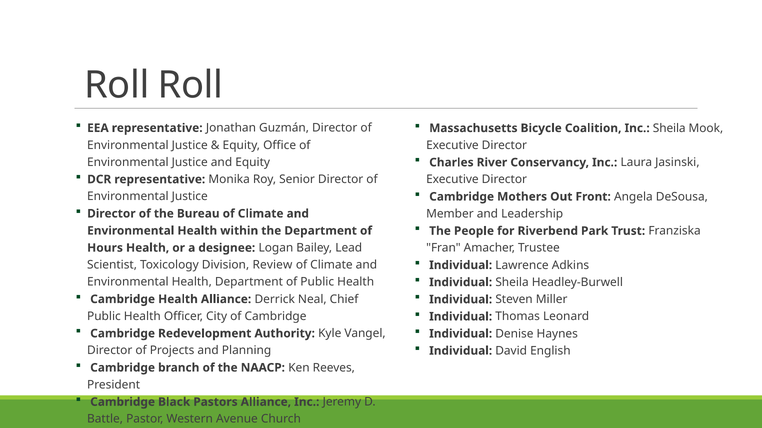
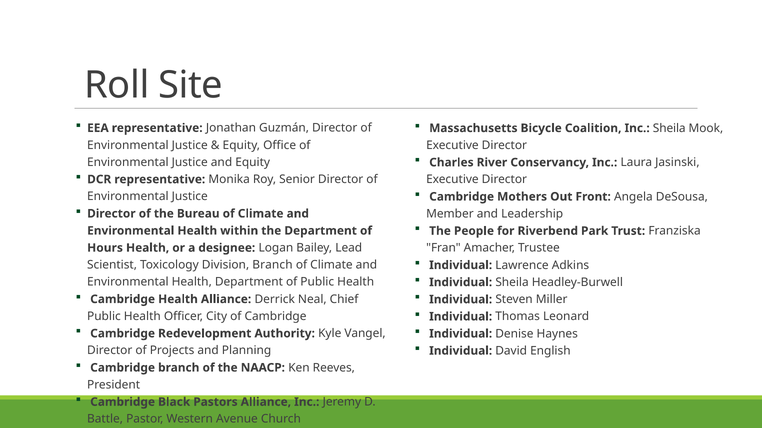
Roll Roll: Roll -> Site
Division Review: Review -> Branch
